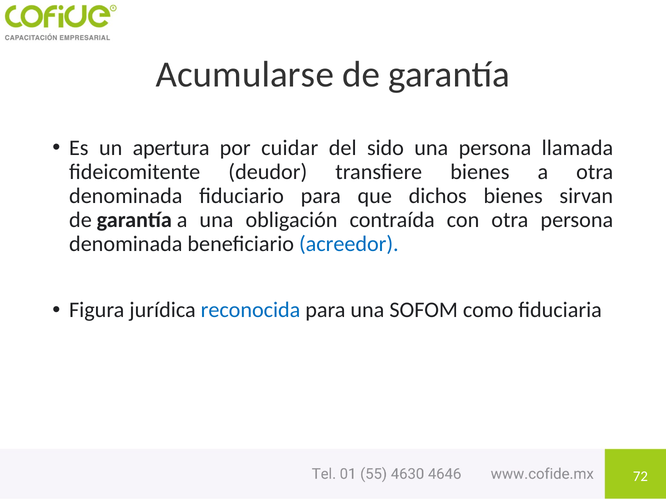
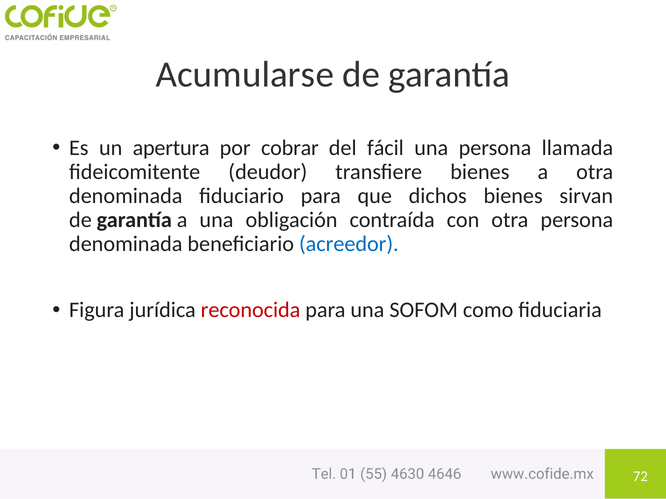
cuidar: cuidar -> cobrar
sido: sido -> fácil
reconocida colour: blue -> red
